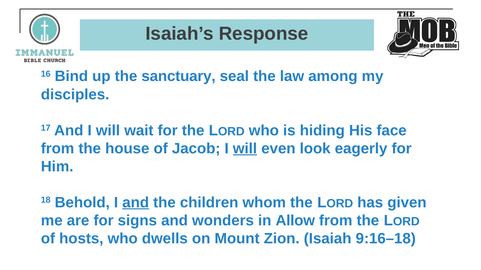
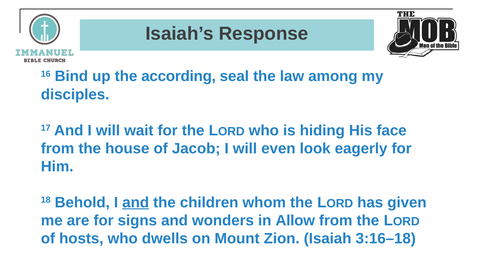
sanctuary: sanctuary -> according
will at (245, 149) underline: present -> none
9:16–18: 9:16–18 -> 3:16–18
